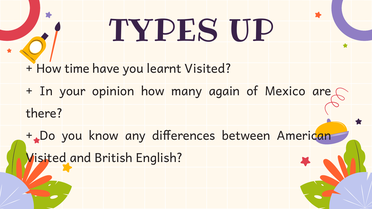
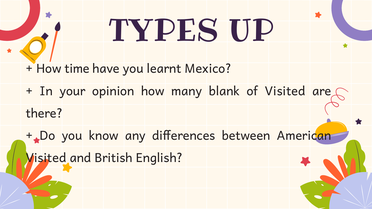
learnt Visited: Visited -> Mexico
again: again -> blank
of Mexico: Mexico -> Visited
